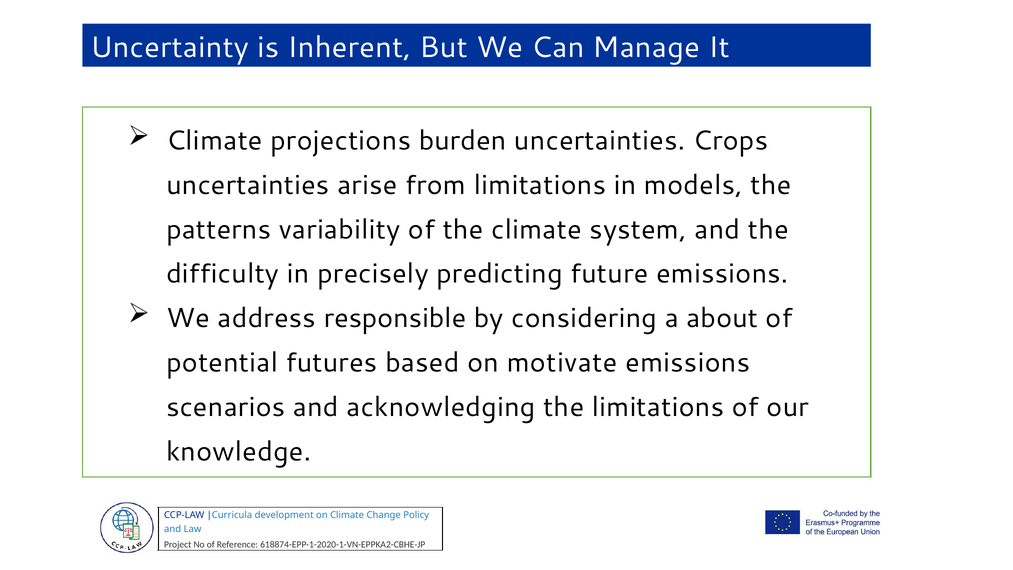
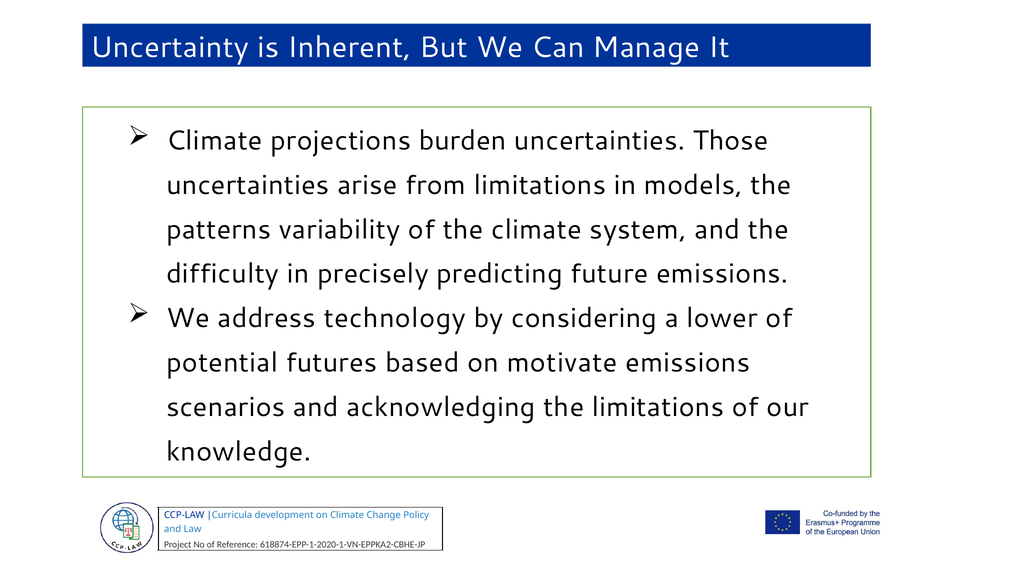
Crops: Crops -> Those
responsible: responsible -> technology
about: about -> lower
